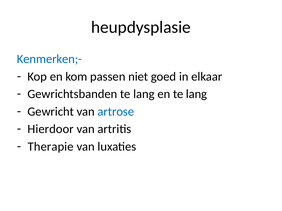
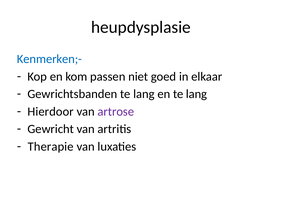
Gewricht: Gewricht -> Hierdoor
artrose colour: blue -> purple
Hierdoor: Hierdoor -> Gewricht
